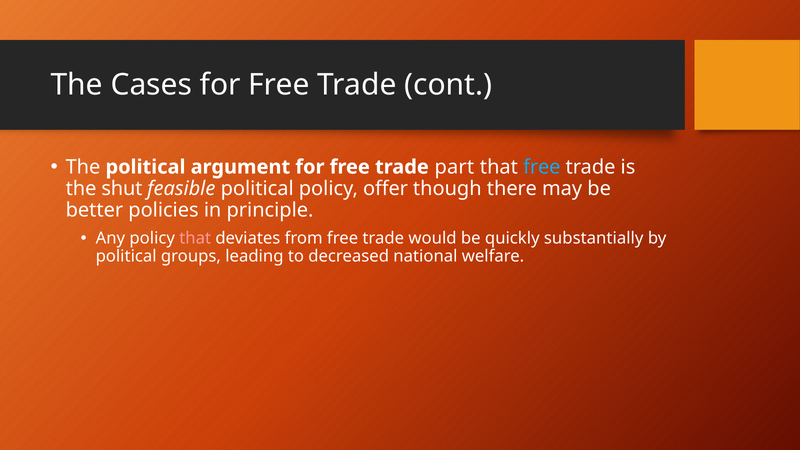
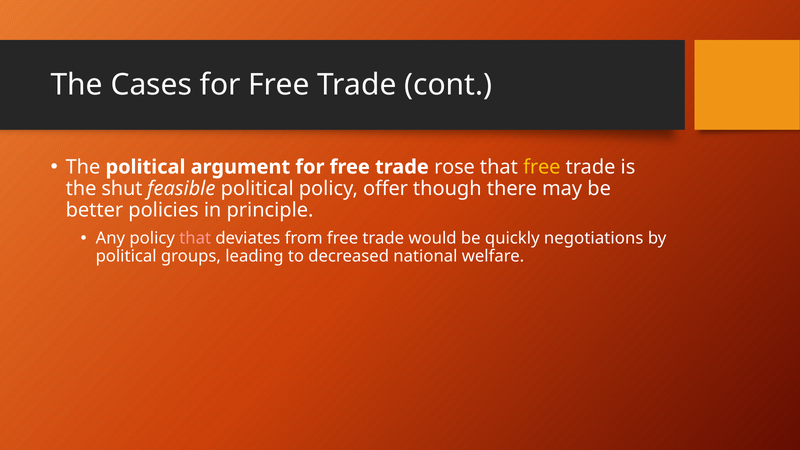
part: part -> rose
free at (542, 167) colour: light blue -> yellow
substantially: substantially -> negotiations
